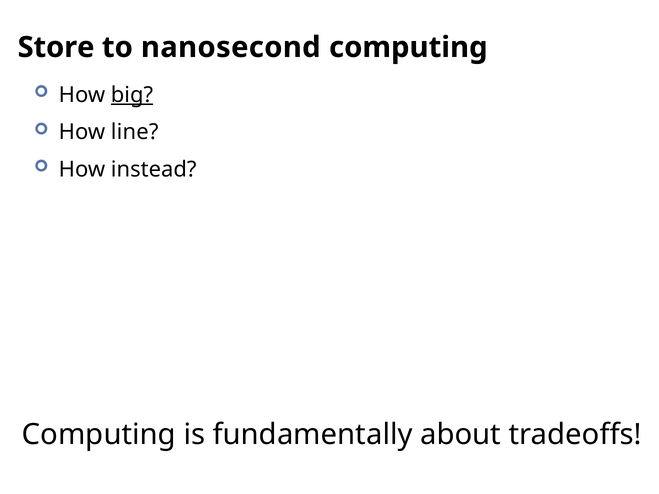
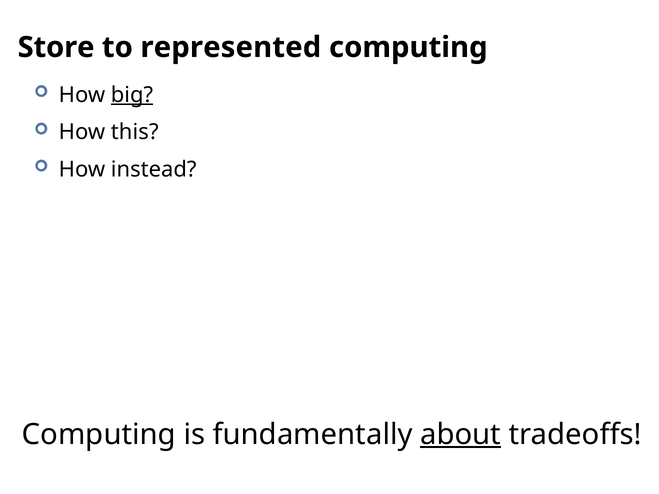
nanosecond: nanosecond -> represented
line: line -> this
about underline: none -> present
